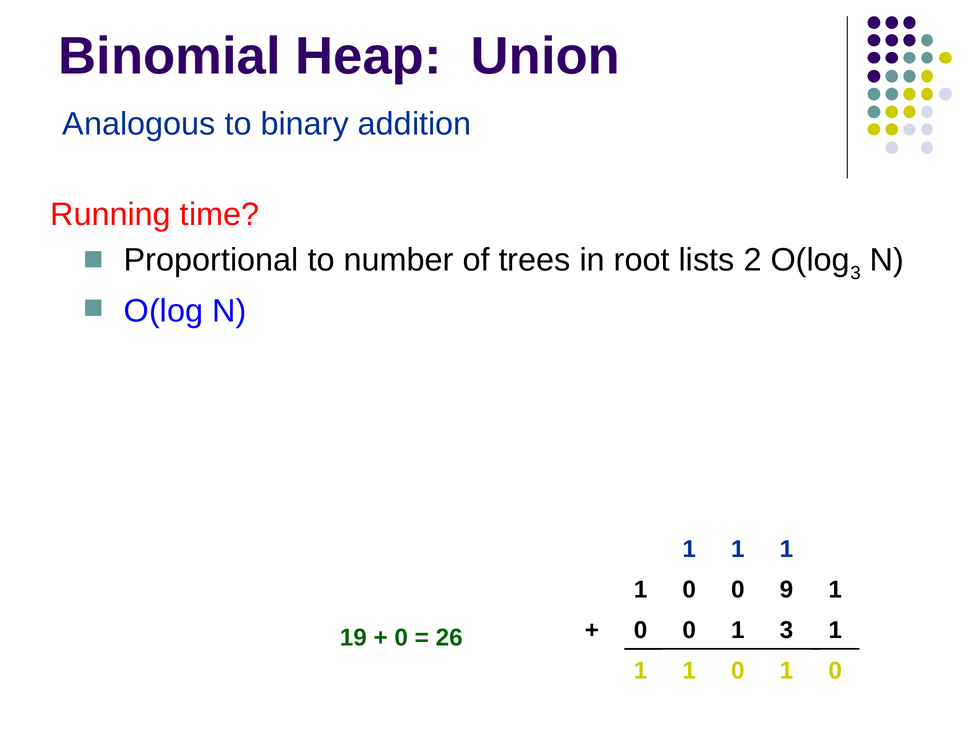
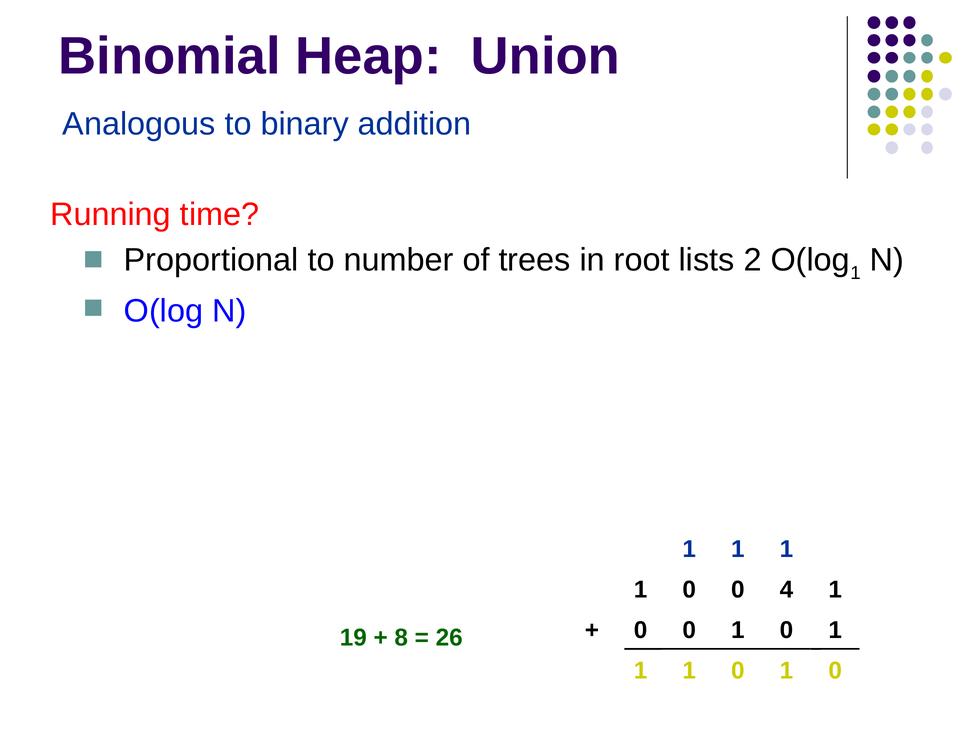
O(log 3: 3 -> 1
9: 9 -> 4
3 at (787, 630): 3 -> 0
0 at (401, 637): 0 -> 8
